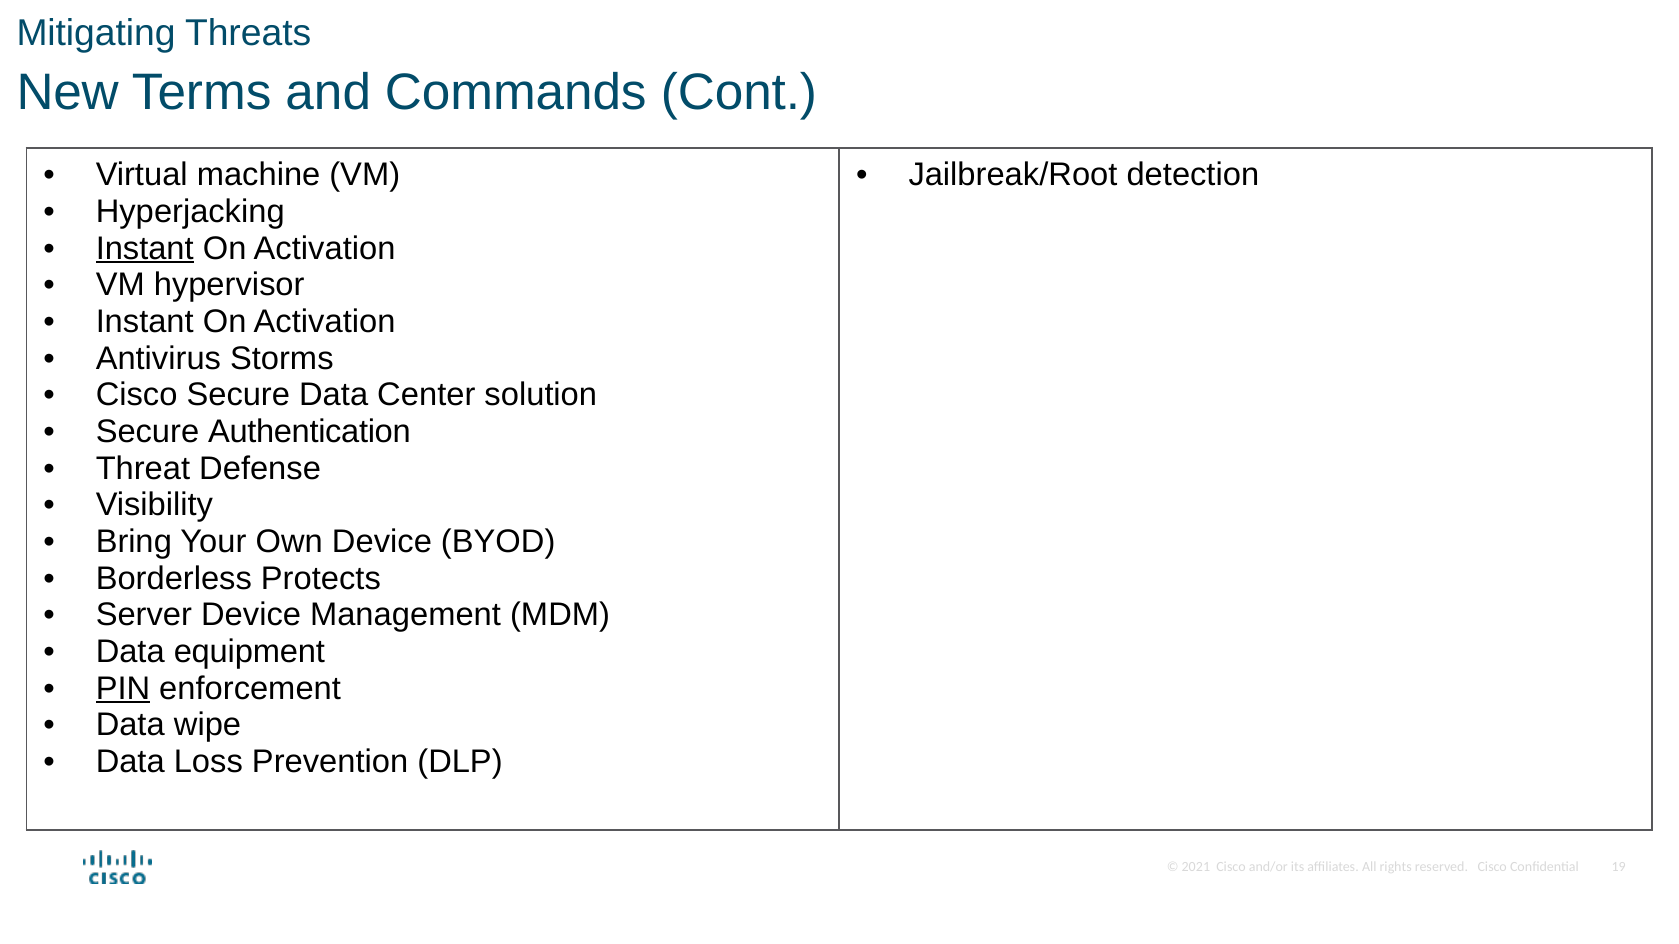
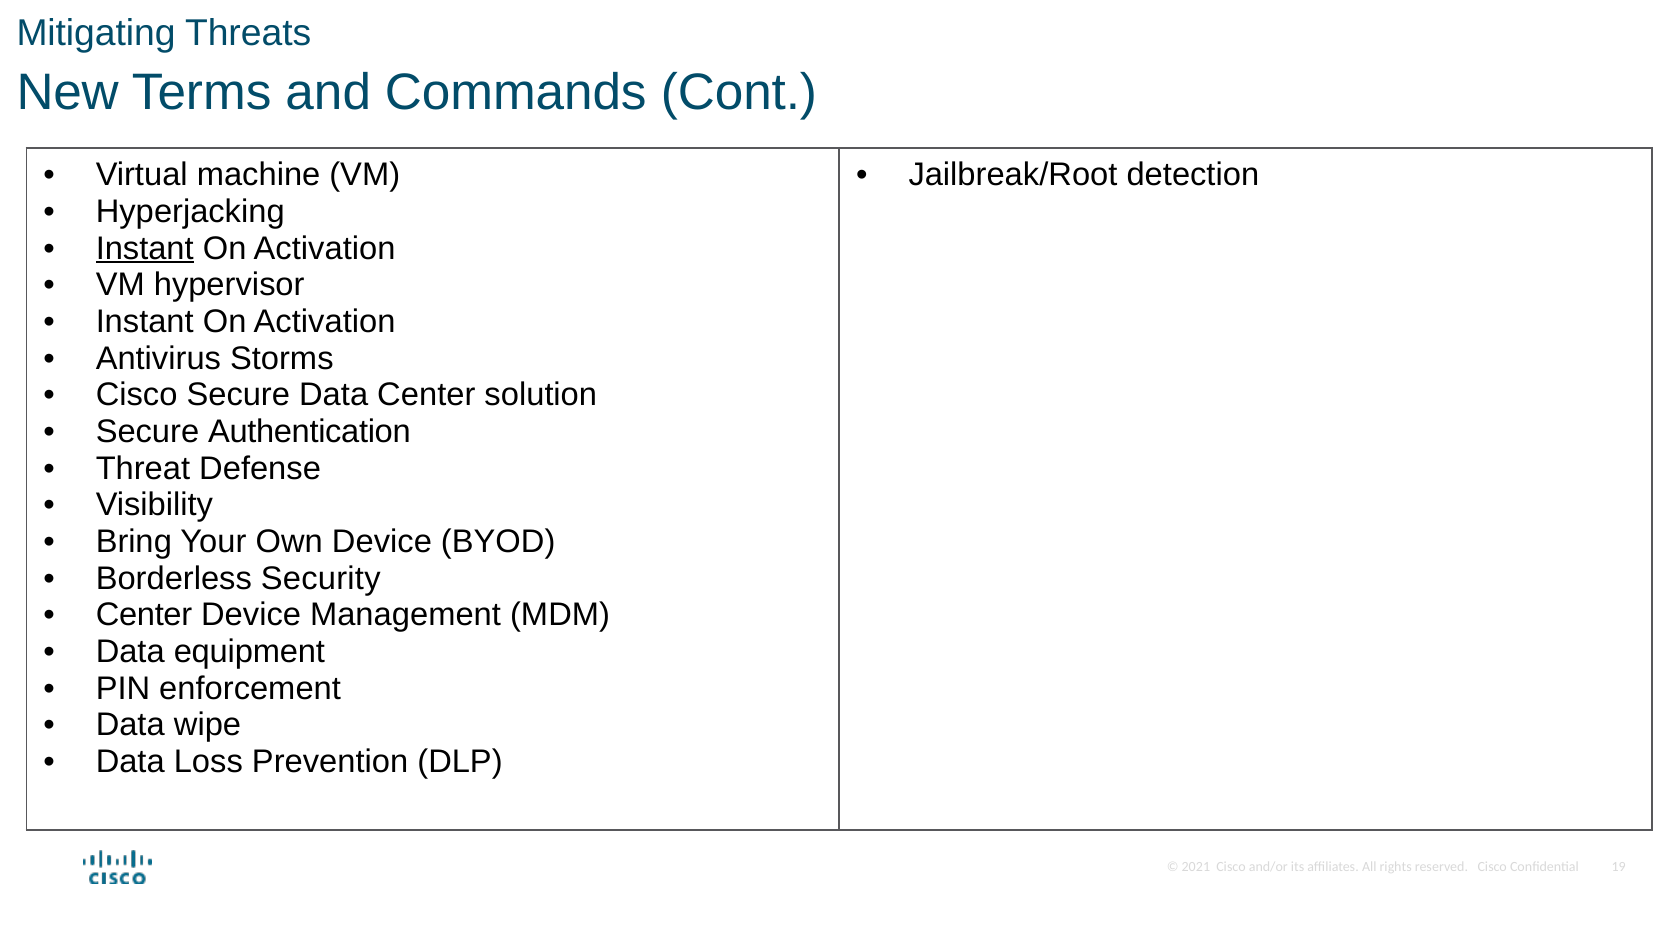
Protects: Protects -> Security
Server at (144, 615): Server -> Center
PIN underline: present -> none
